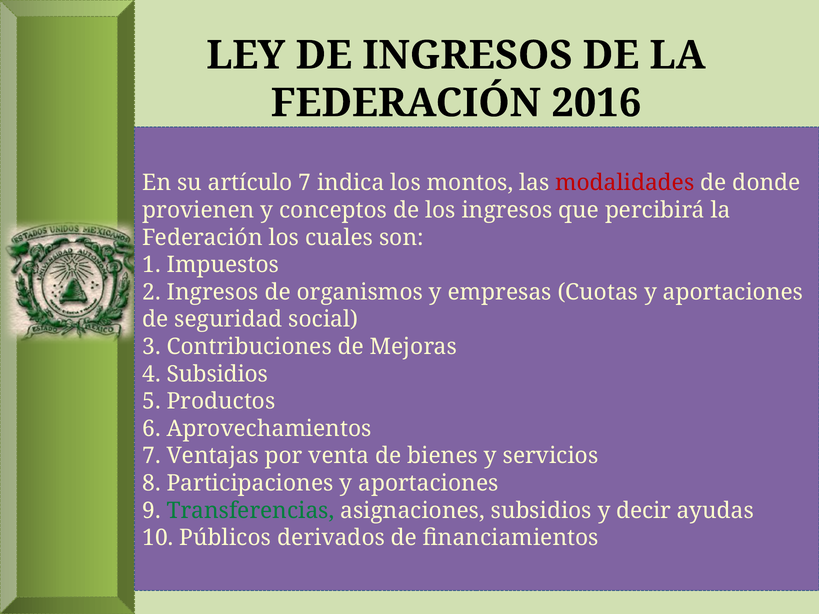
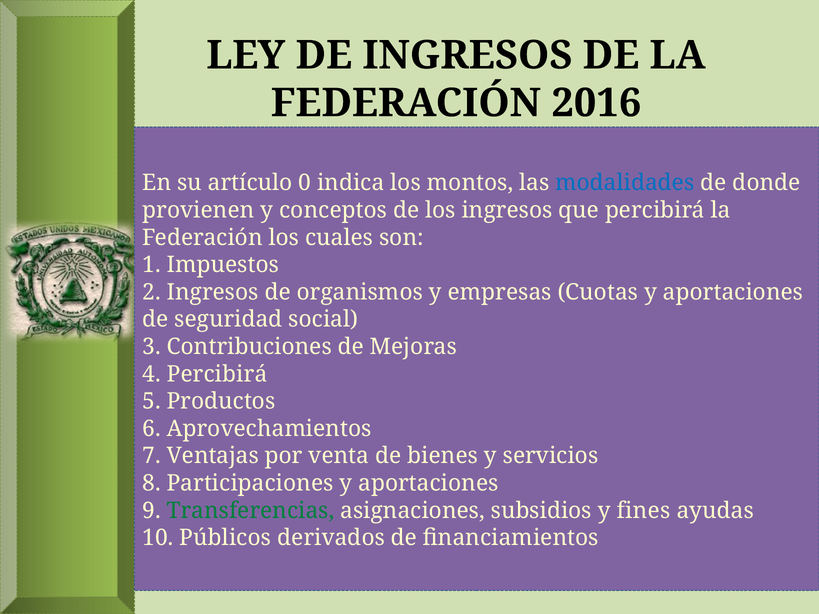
artículo 7: 7 -> 0
modalidades colour: red -> blue
4 Subsidios: Subsidios -> Percibirá
decir: decir -> fines
